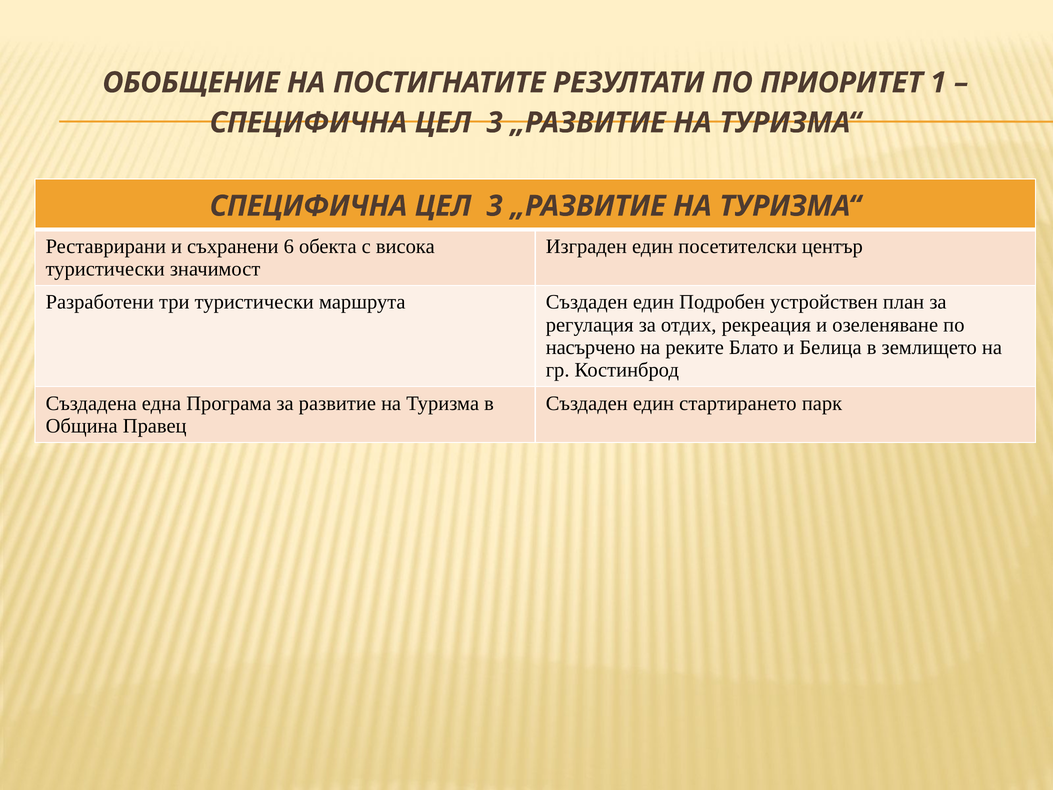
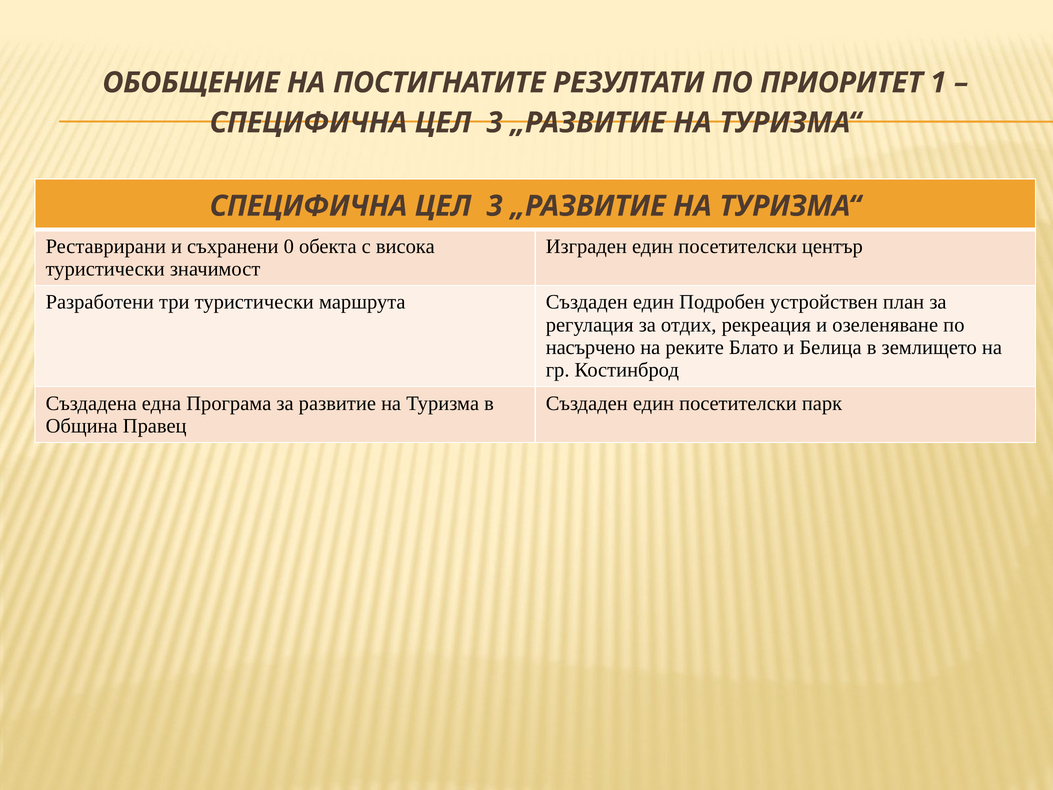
6: 6 -> 0
Създаден един стартирането: стартирането -> посетителски
